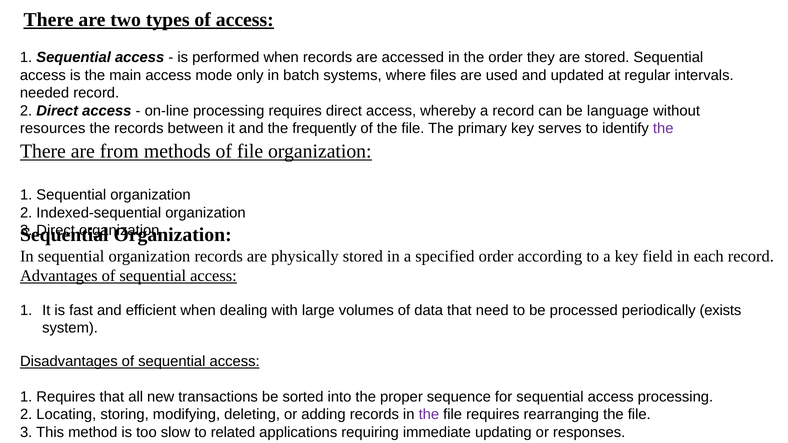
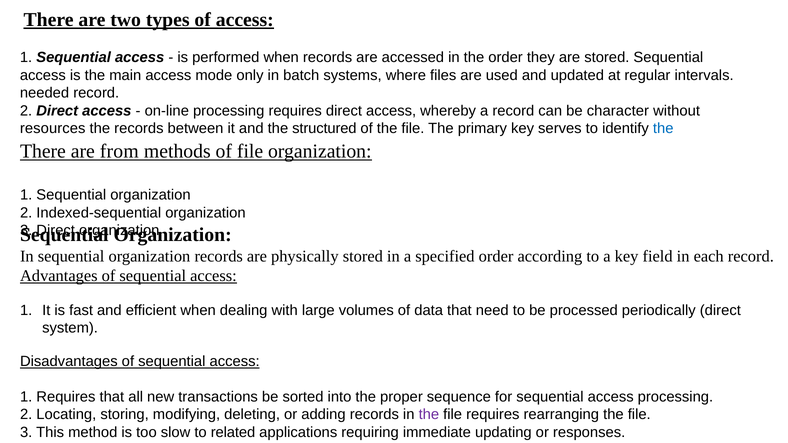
language: language -> character
frequently: frequently -> structured
the at (663, 129) colour: purple -> blue
periodically exists: exists -> direct
